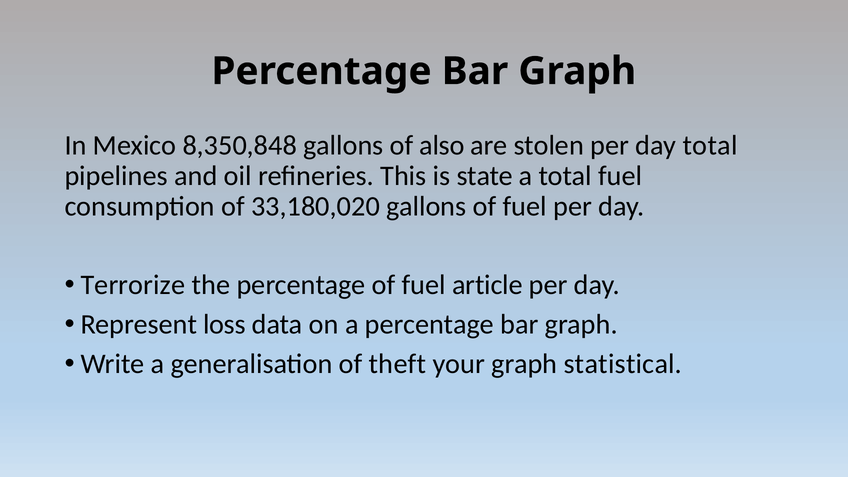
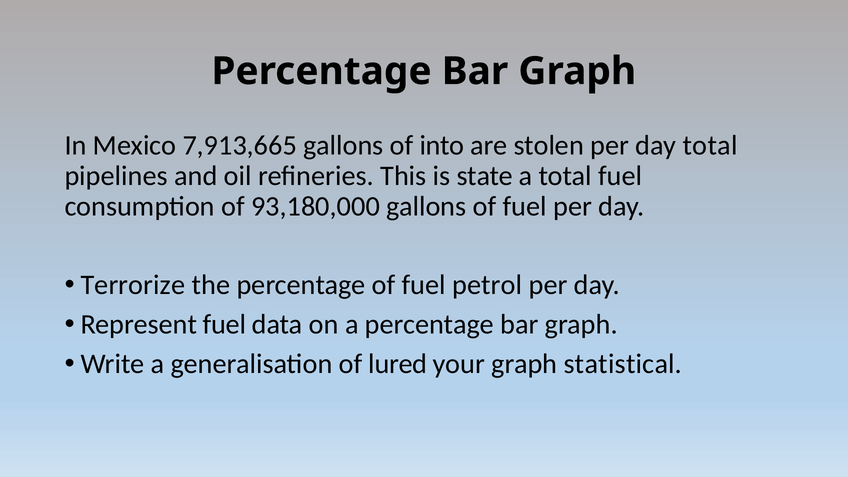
8,350,848: 8,350,848 -> 7,913,665
also: also -> into
33,180,020: 33,180,020 -> 93,180,000
article: article -> petrol
Represent loss: loss -> fuel
theft: theft -> lured
